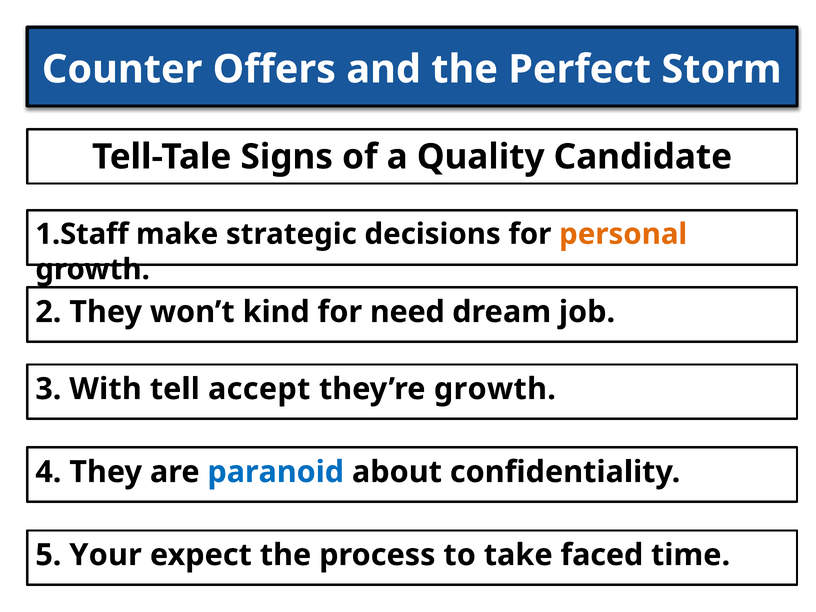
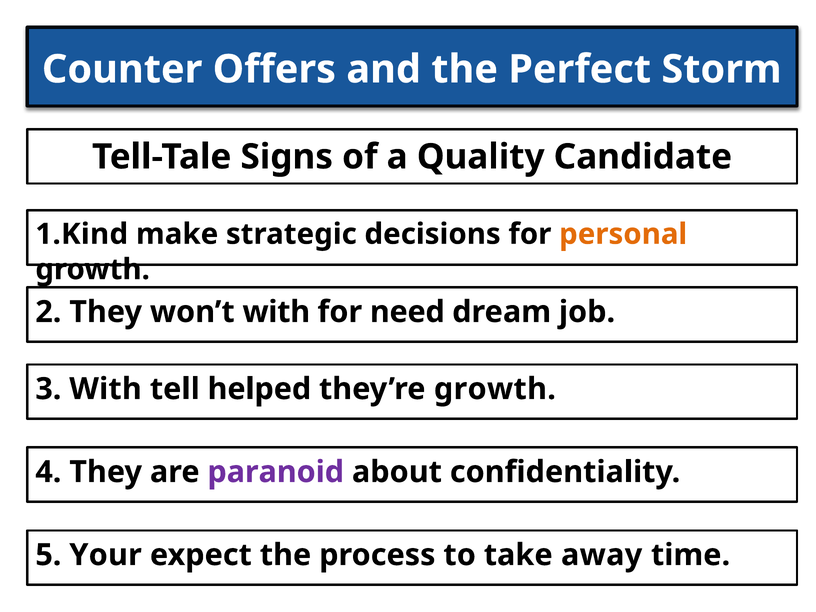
1.Staff: 1.Staff -> 1.Kind
won’t kind: kind -> with
accept: accept -> helped
paranoid colour: blue -> purple
faced: faced -> away
